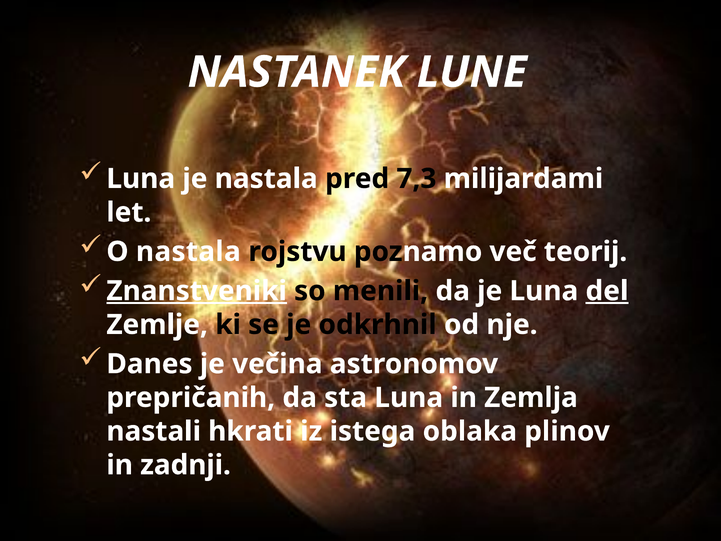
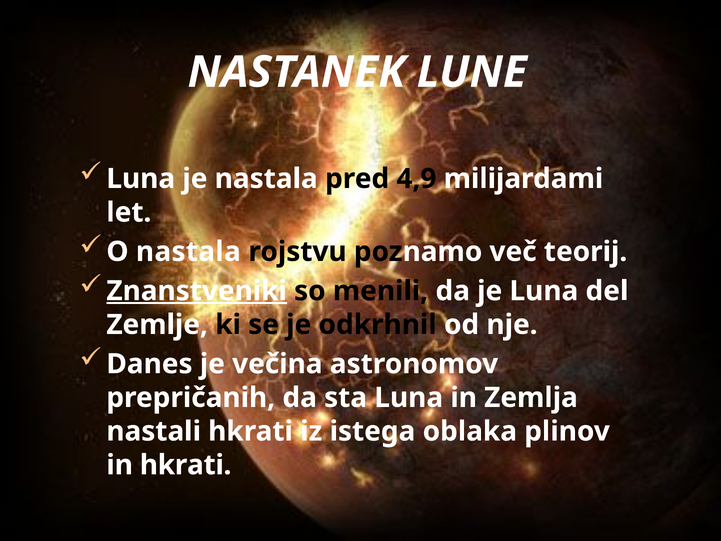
7,3: 7,3 -> 4,9
del underline: present -> none
in zadnji: zadnji -> hkrati
